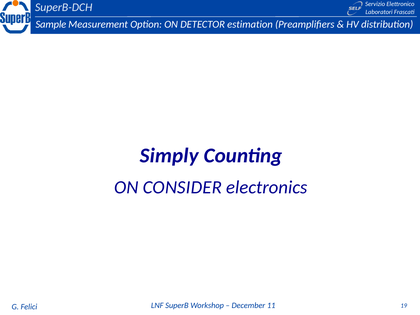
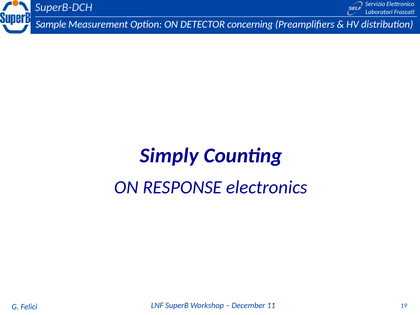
estimation: estimation -> concerning
CONSIDER: CONSIDER -> RESPONSE
